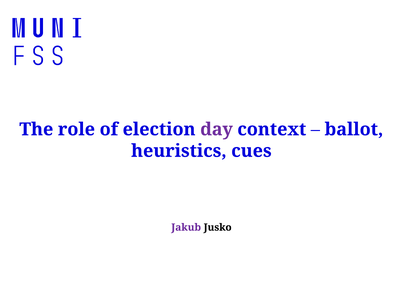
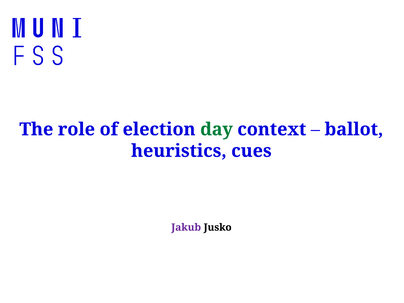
day colour: purple -> green
